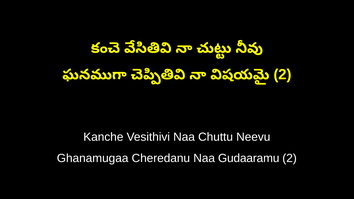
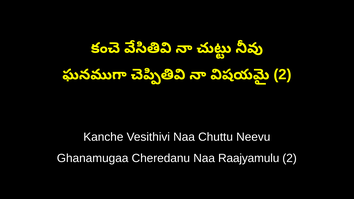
Gudaaramu: Gudaaramu -> Raajyamulu
